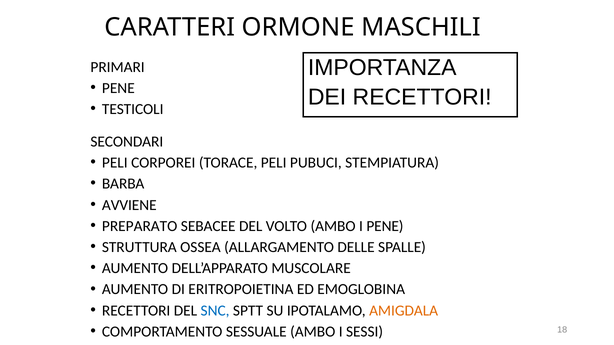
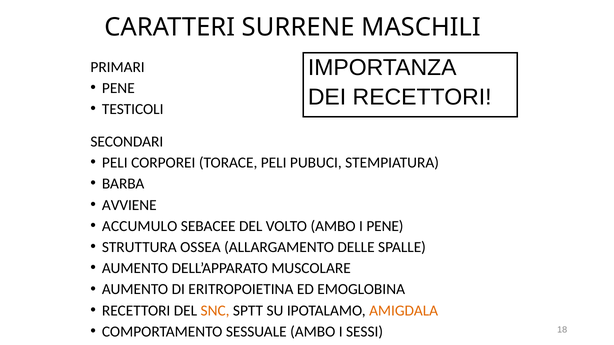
ORMONE: ORMONE -> SURRENE
PREPARATO: PREPARATO -> ACCUMULO
SNC colour: blue -> orange
